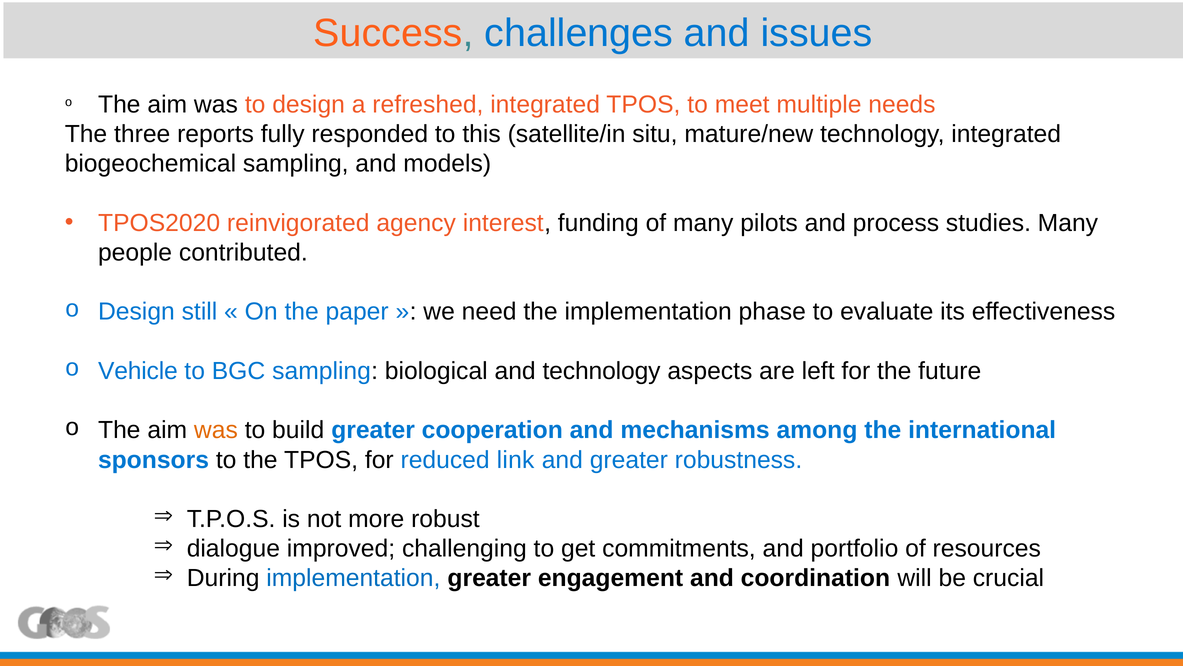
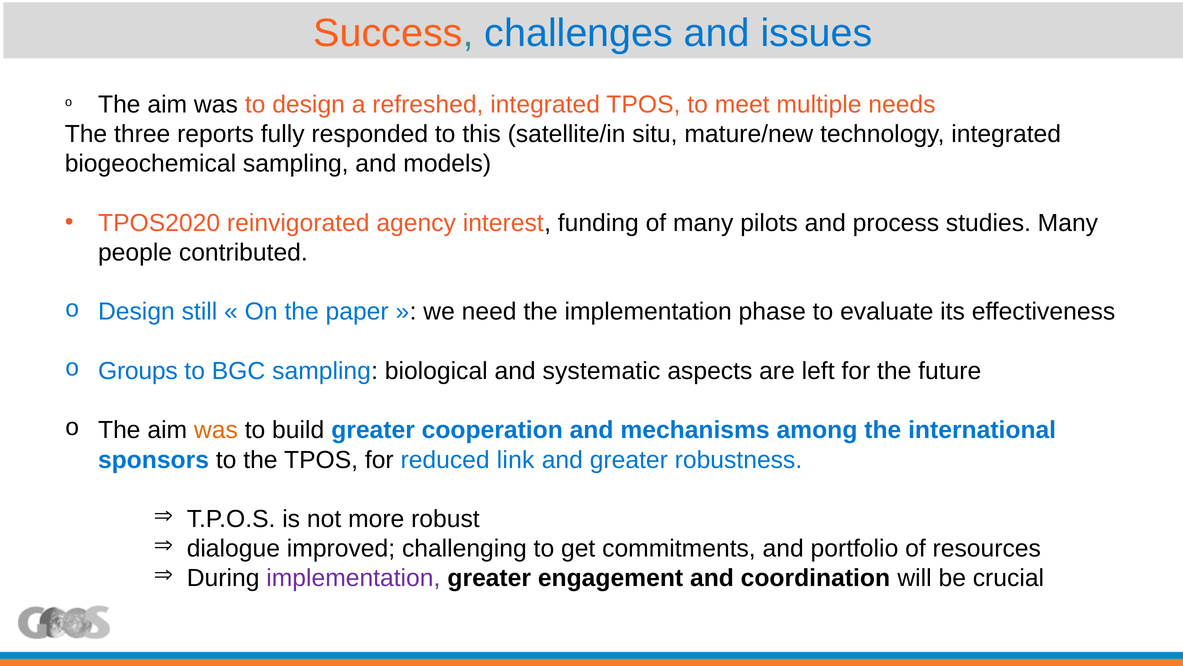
Vehicle: Vehicle -> Groups
and technology: technology -> systematic
implementation at (353, 578) colour: blue -> purple
